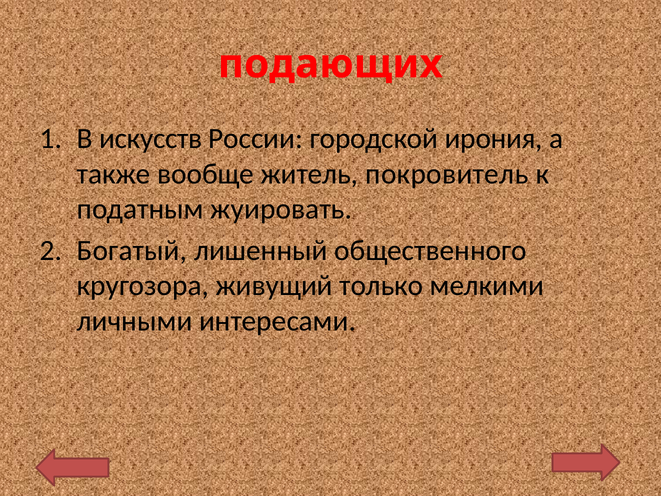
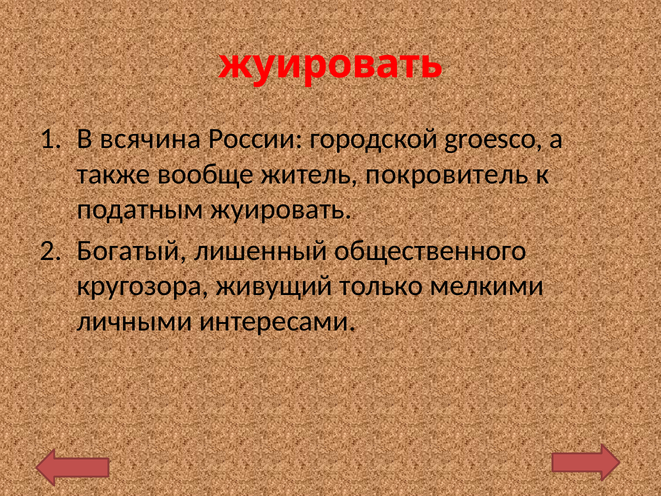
подающих at (330, 64): подающих -> жуировать
искусств: искусств -> всячина
ирония: ирония -> groesco
